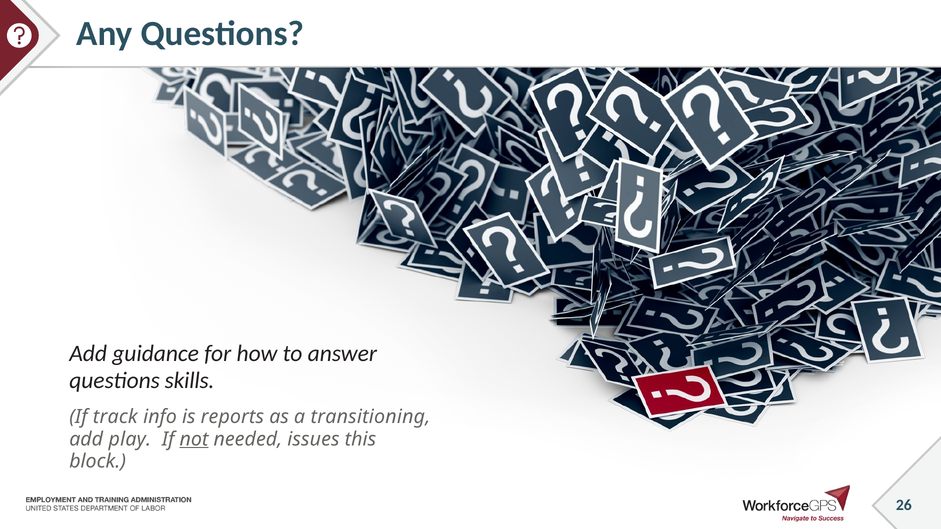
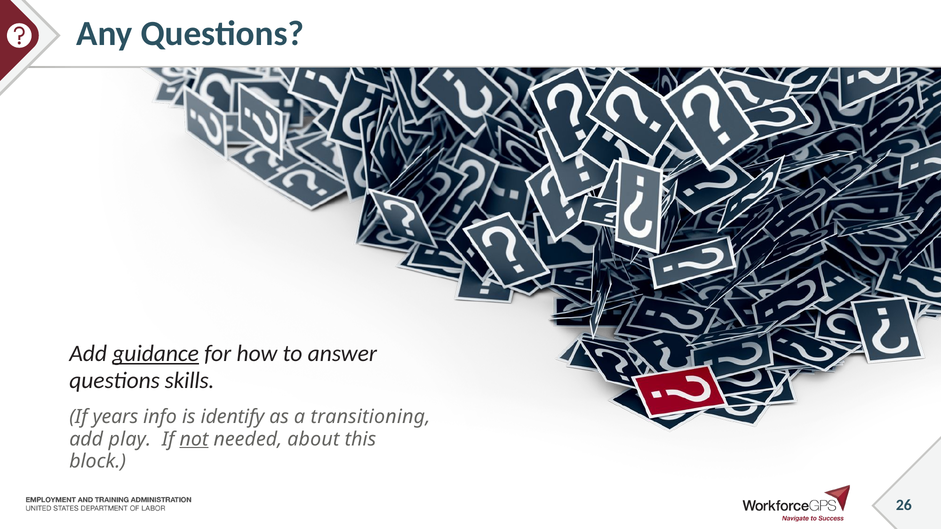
guidance underline: none -> present
track: track -> years
reports: reports -> identify
issues: issues -> about
